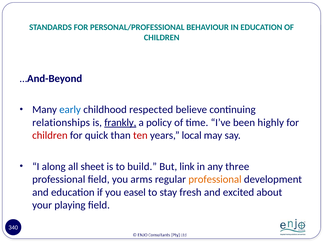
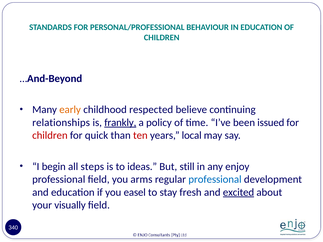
early colour: blue -> orange
highly: highly -> issued
along: along -> begin
sheet: sheet -> steps
build: build -> ideas
link: link -> still
three: three -> enjoy
professional at (215, 180) colour: orange -> blue
excited underline: none -> present
playing: playing -> visually
